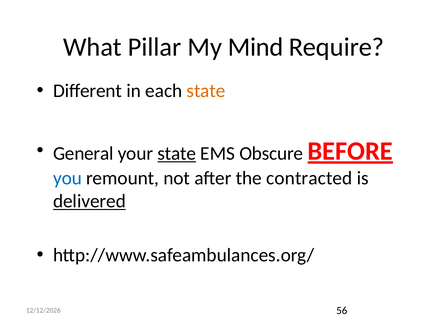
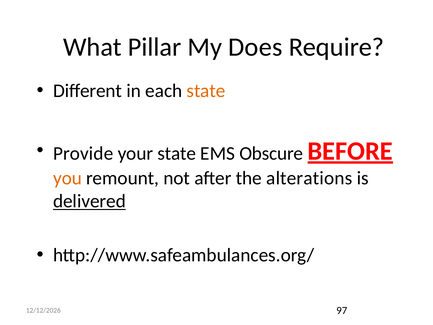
Mind: Mind -> Does
General: General -> Provide
state at (177, 153) underline: present -> none
you colour: blue -> orange
contracted: contracted -> alterations
56: 56 -> 97
